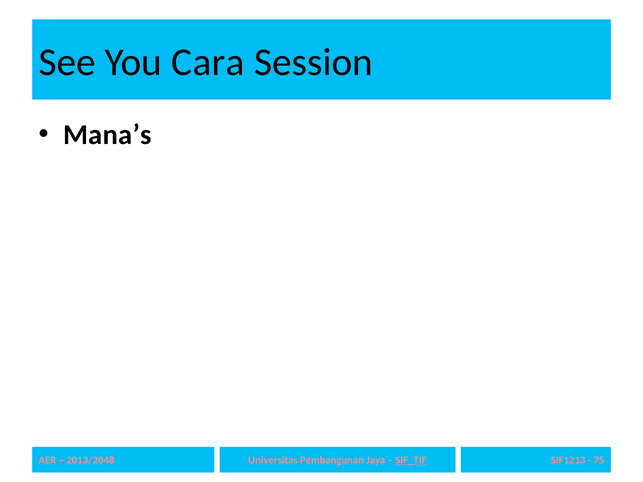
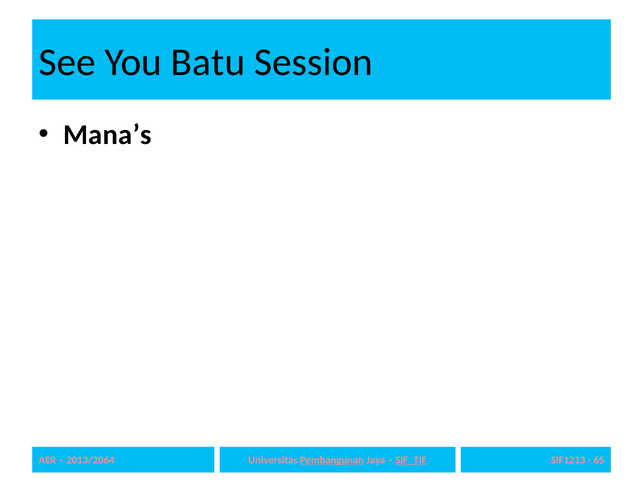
Cara: Cara -> Batu
Pembangunan underline: none -> present
2013/2048: 2013/2048 -> 2013/2064
75: 75 -> 65
